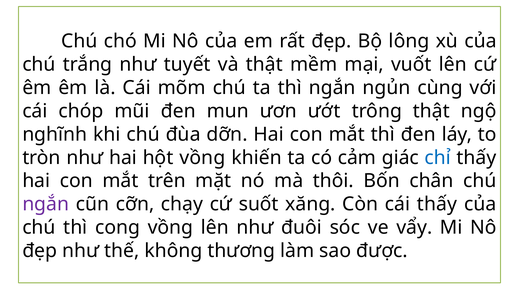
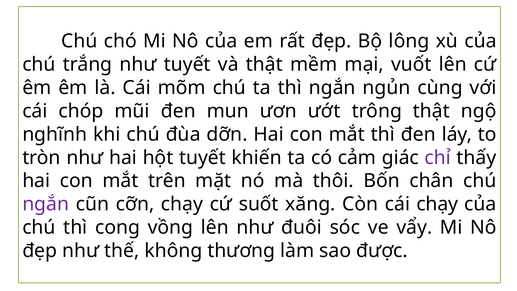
hột vồng: vồng -> tuyết
chỉ colour: blue -> purple
cái thấy: thấy -> chạy
